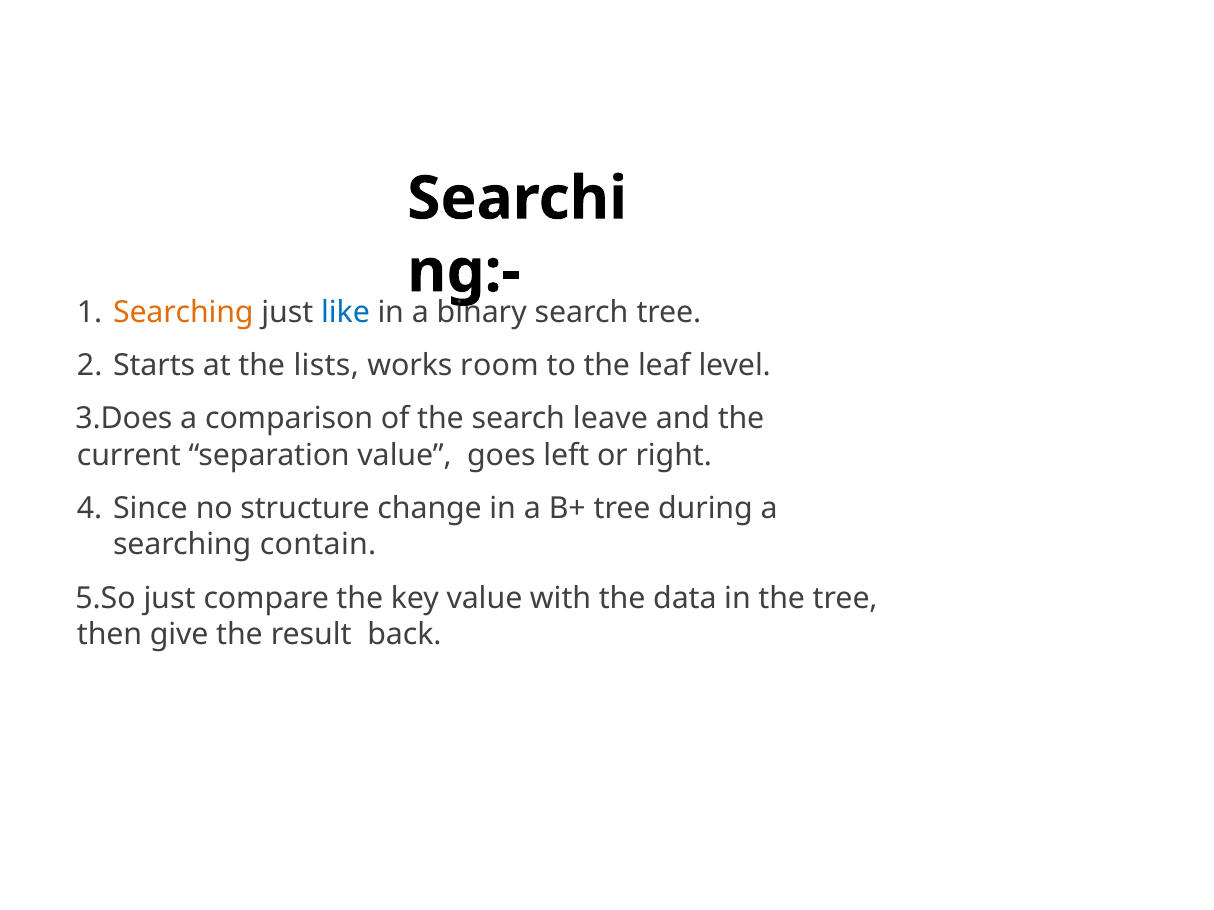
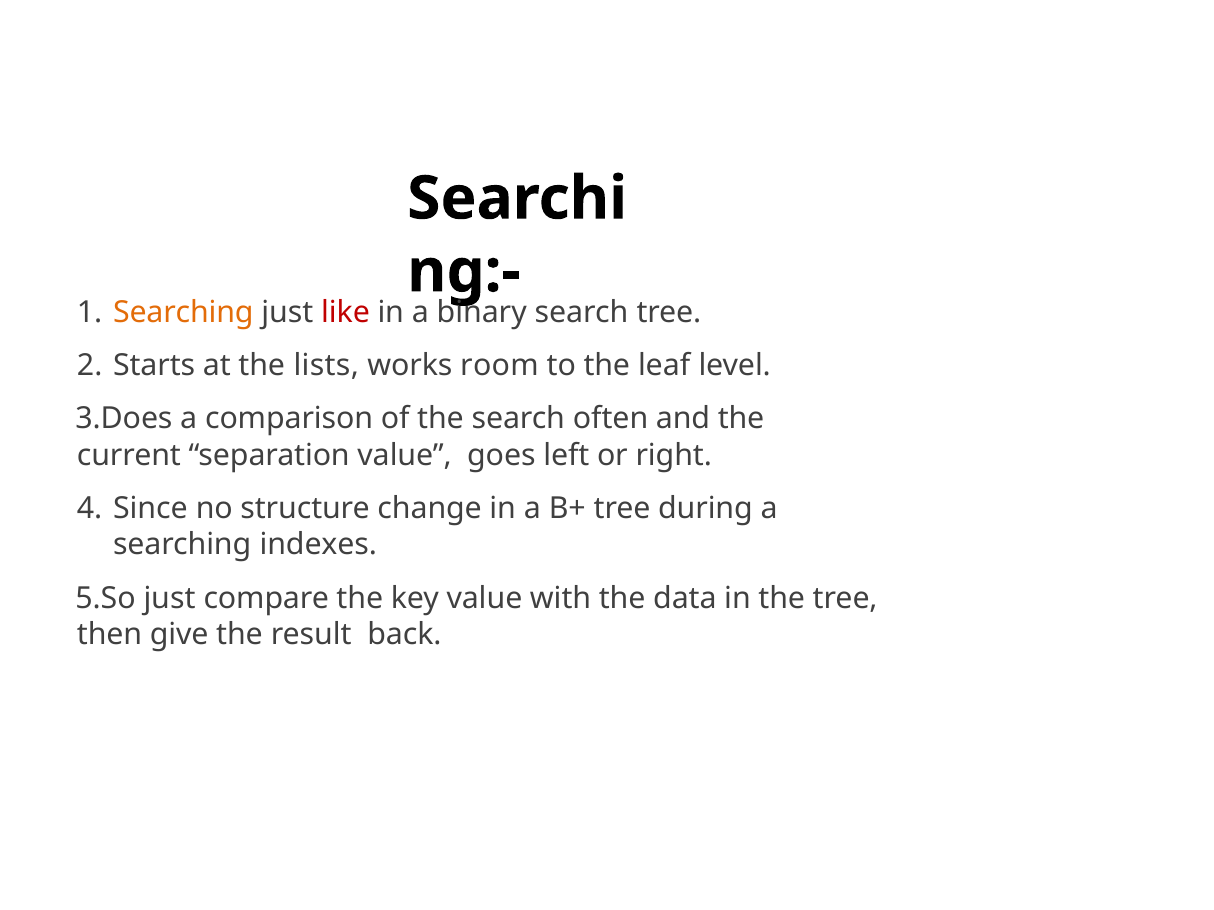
like colour: blue -> red
leave: leave -> often
contain: contain -> indexes
